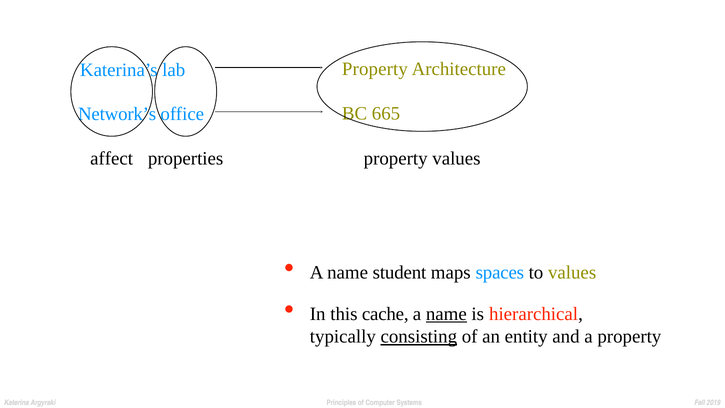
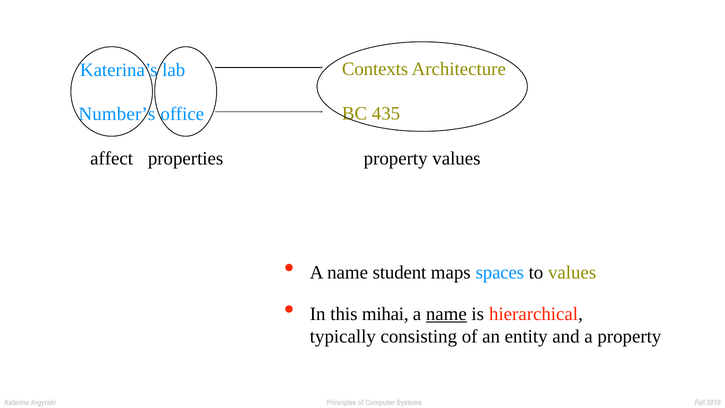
Property at (375, 69): Property -> Contexts
Network’s: Network’s -> Number’s
665: 665 -> 435
cache: cache -> mihai
consisting underline: present -> none
